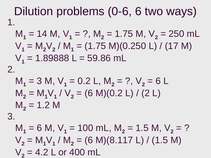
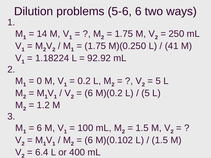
0-6: 0-6 -> 5-6
17: 17 -> 41
1.89888: 1.89888 -> 1.18224
59.86: 59.86 -> 92.92
3 at (39, 81): 3 -> 0
6 at (158, 81): 6 -> 5
2 at (146, 93): 2 -> 5
M)(8.117: M)(8.117 -> M)(0.102
4.2: 4.2 -> 6.4
